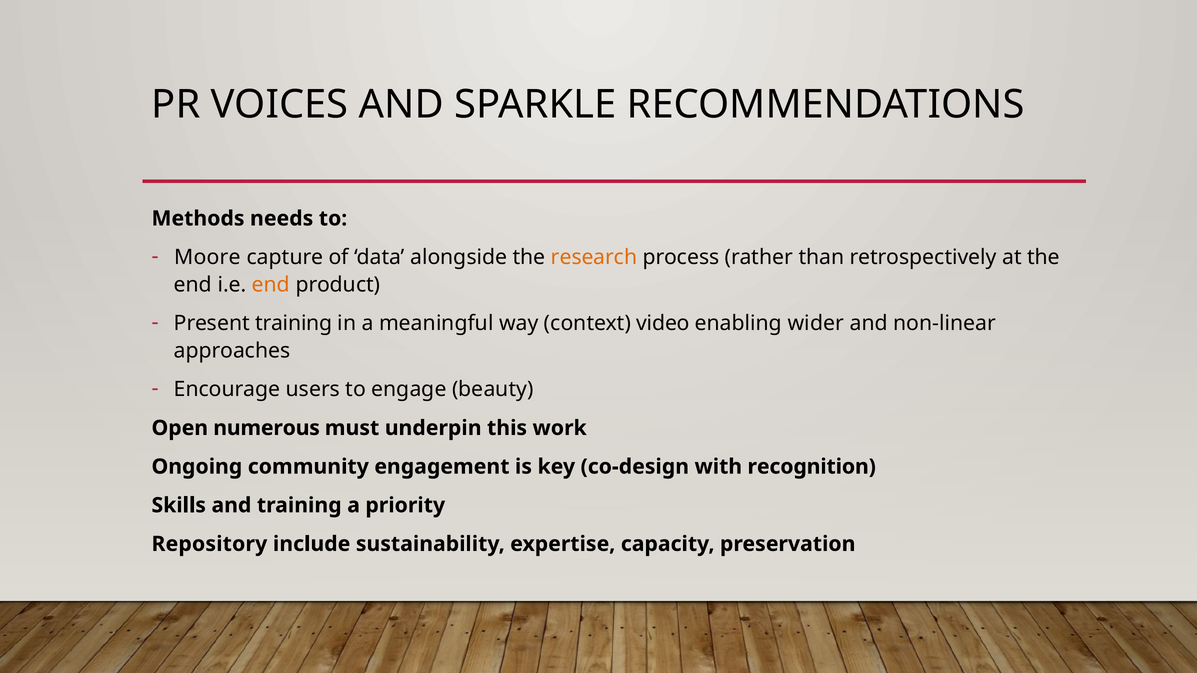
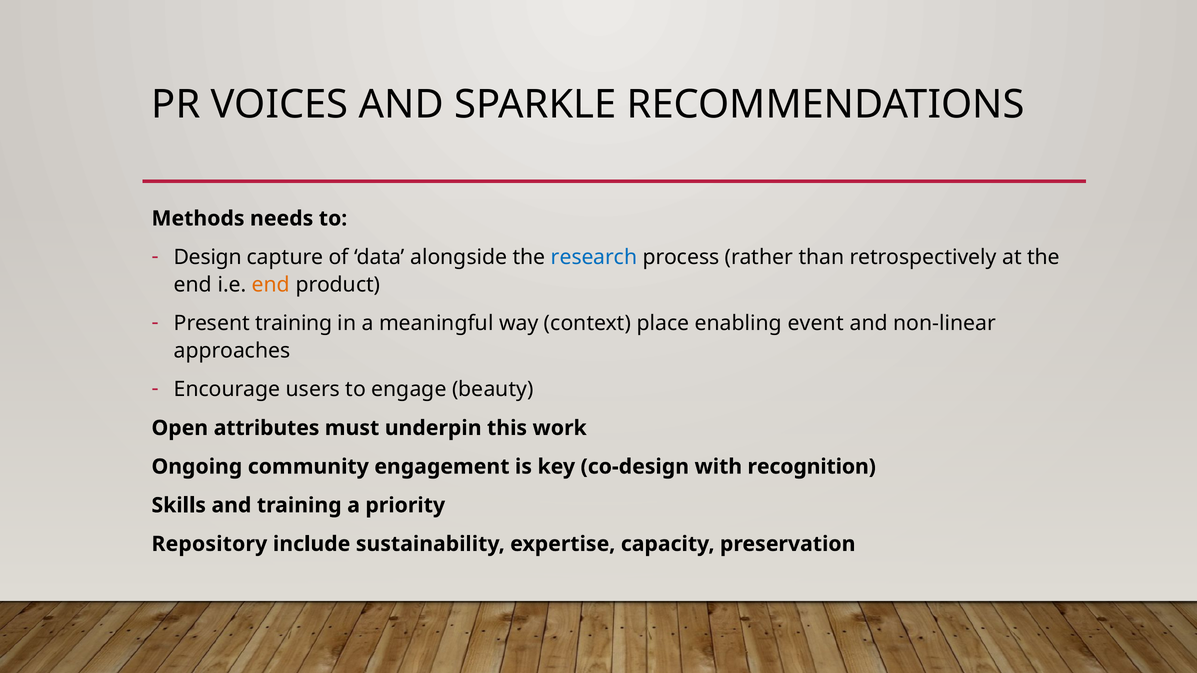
Moore: Moore -> Design
research colour: orange -> blue
video: video -> place
wider: wider -> event
numerous: numerous -> attributes
